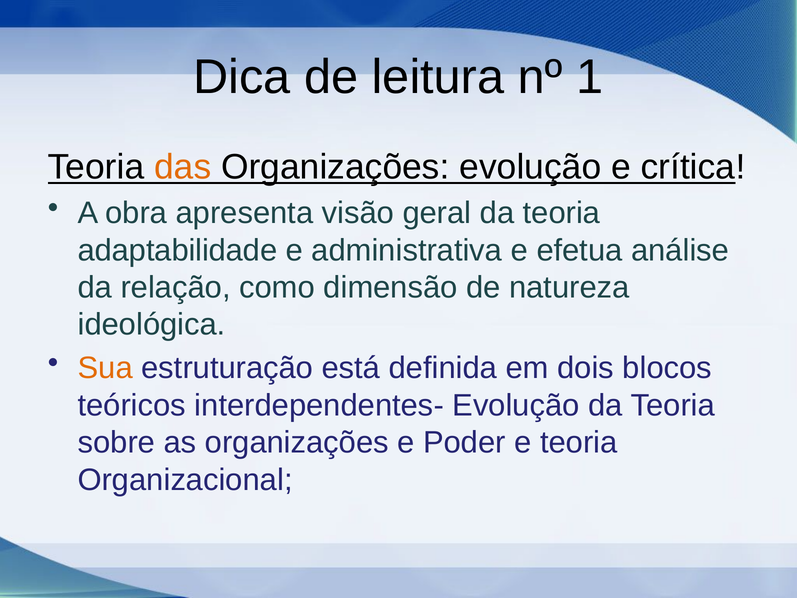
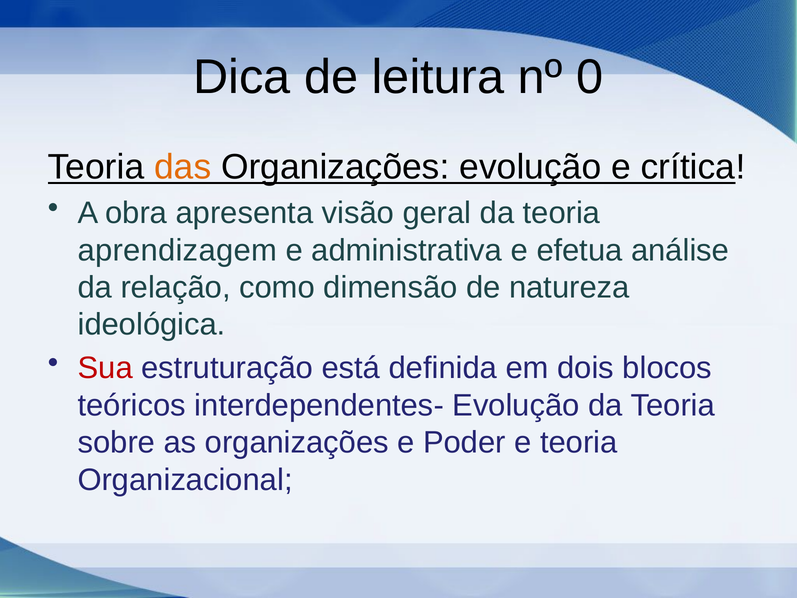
1: 1 -> 0
adaptabilidade: adaptabilidade -> aprendizagem
Sua colour: orange -> red
